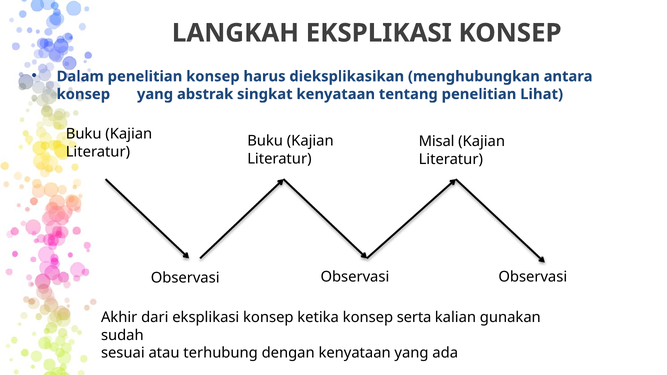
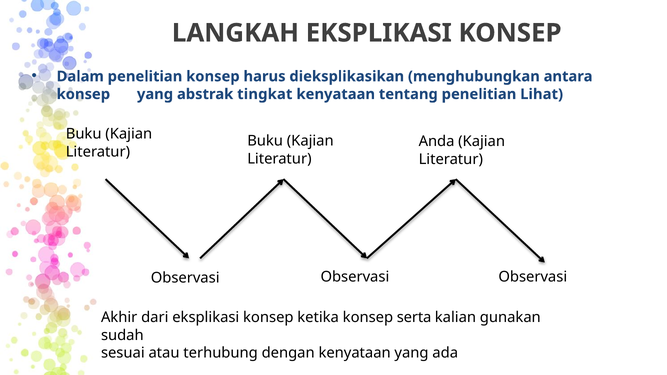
singkat: singkat -> tingkat
Misal: Misal -> Anda
